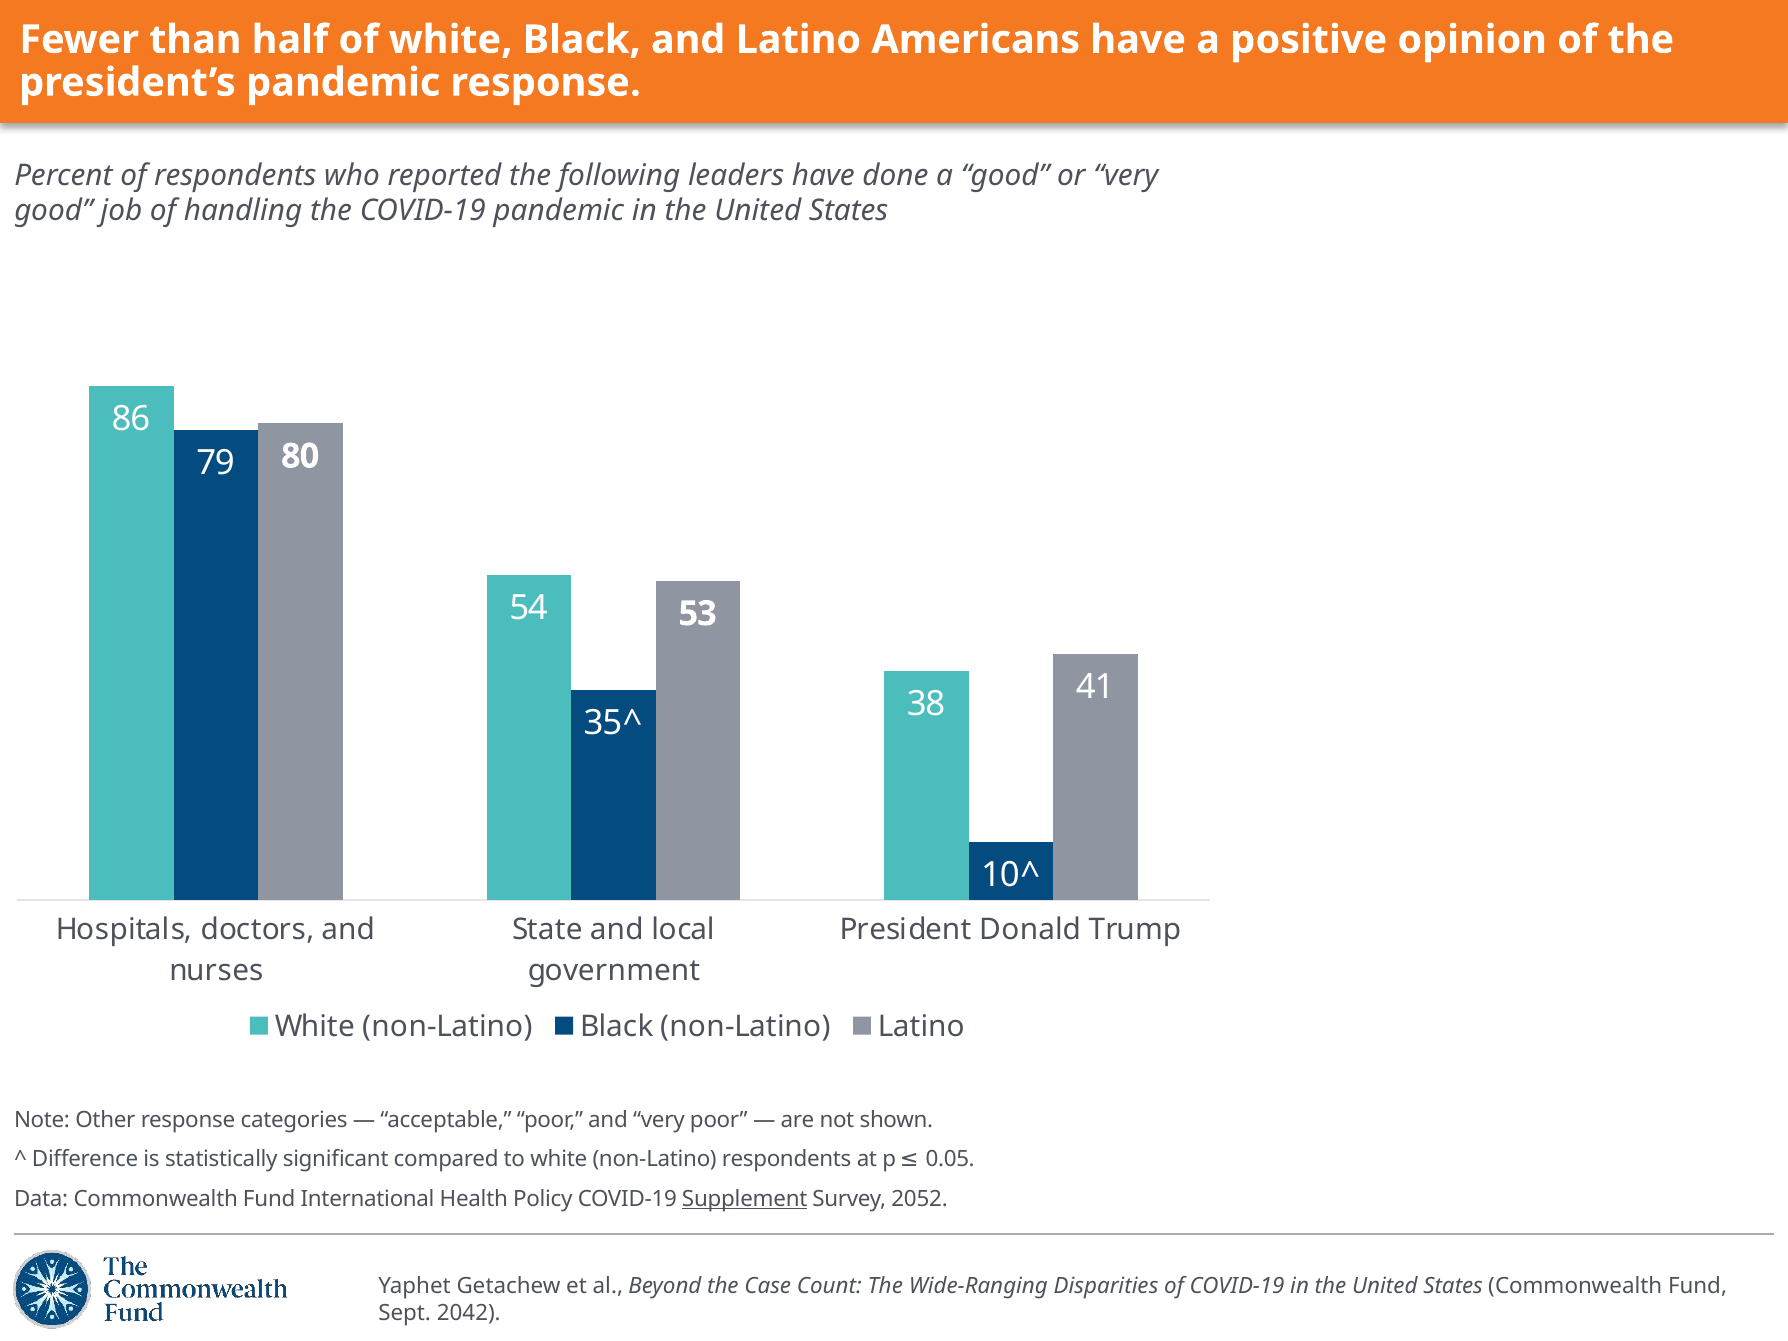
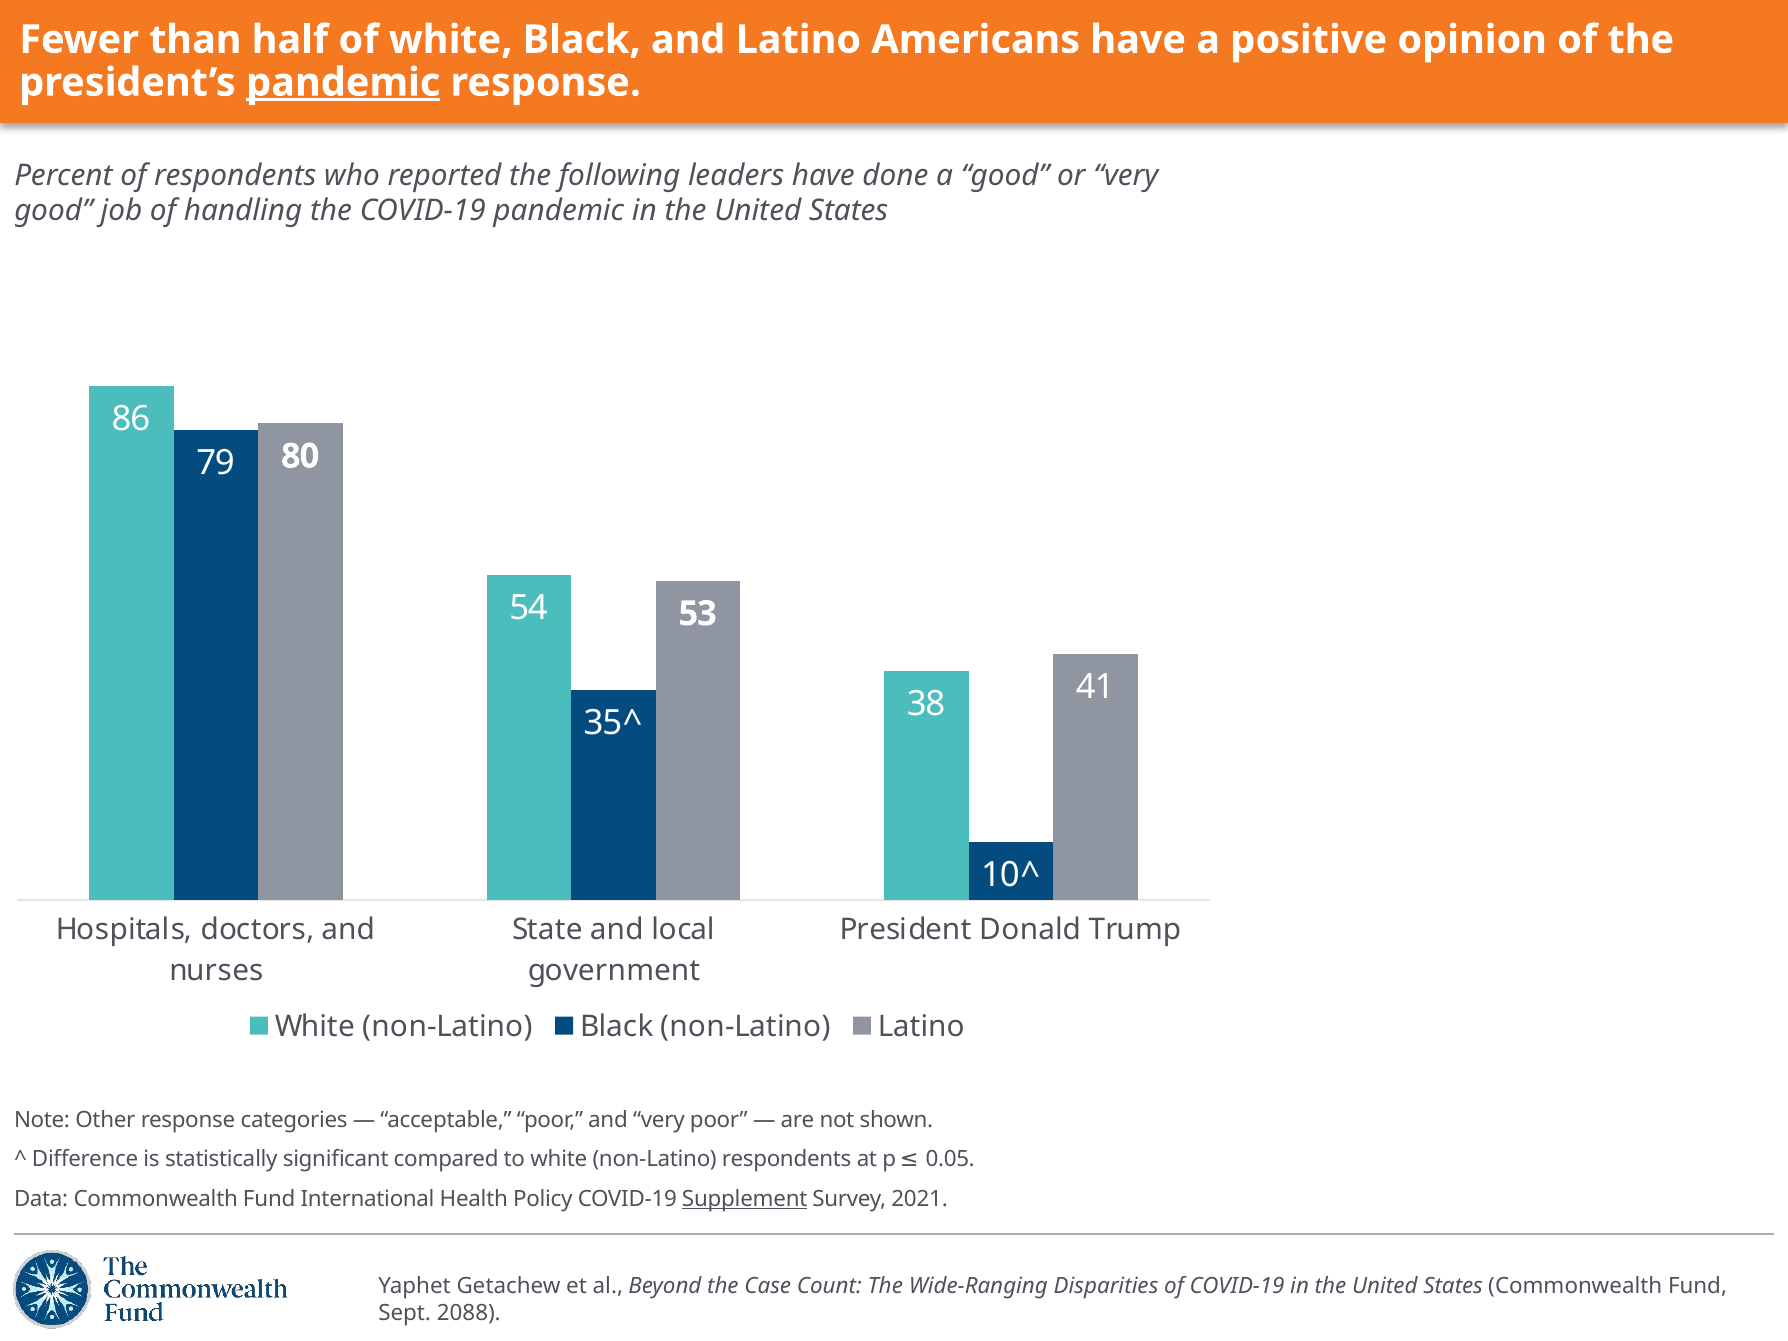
pandemic at (343, 83) underline: none -> present
2052: 2052 -> 2021
2042: 2042 -> 2088
